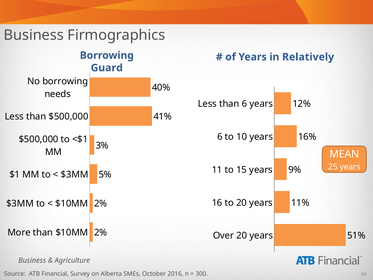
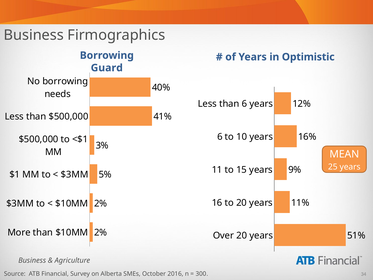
Relatively: Relatively -> Optimistic
